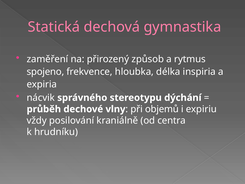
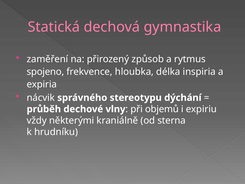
posilování: posilování -> některými
centra: centra -> sterna
